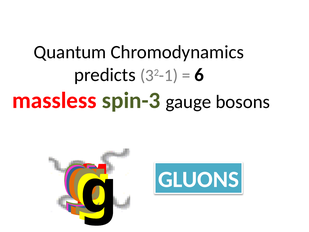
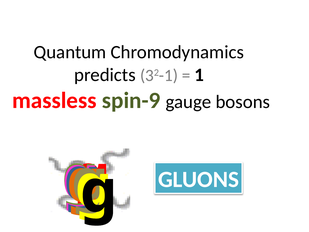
6: 6 -> 1
spin-3: spin-3 -> spin-9
